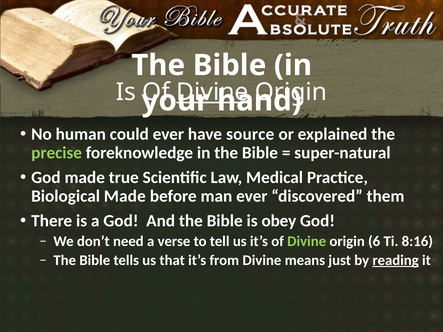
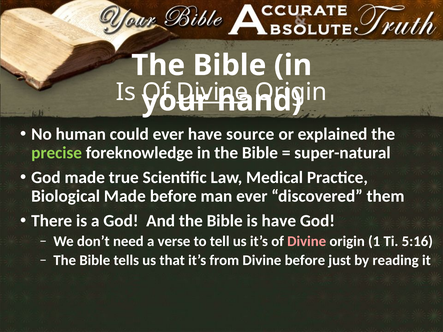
is obey: obey -> have
Divine at (307, 241) colour: light green -> pink
6: 6 -> 1
8:16: 8:16 -> 5:16
Divine means: means -> before
reading underline: present -> none
